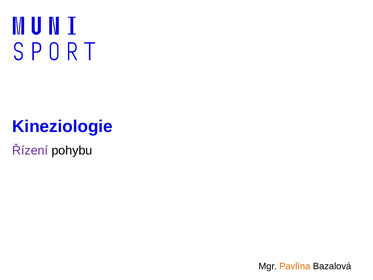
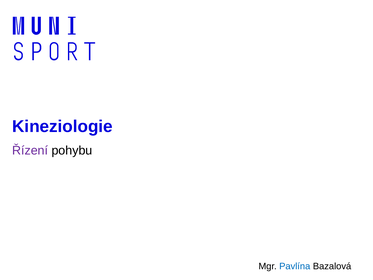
Pavlína colour: orange -> blue
